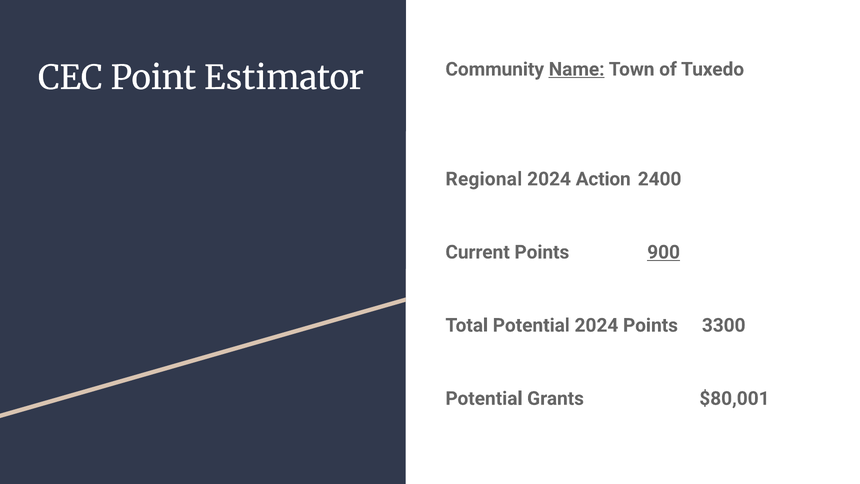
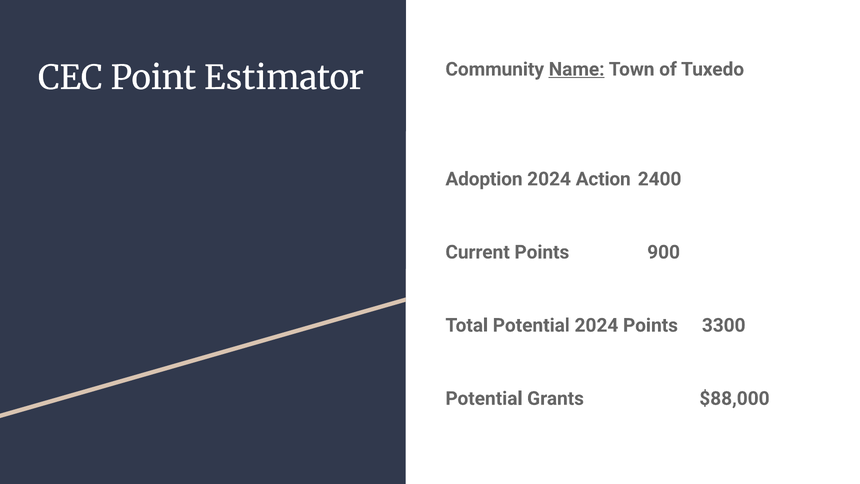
Regional: Regional -> Adoption
900 underline: present -> none
$80,001: $80,001 -> $88,000
